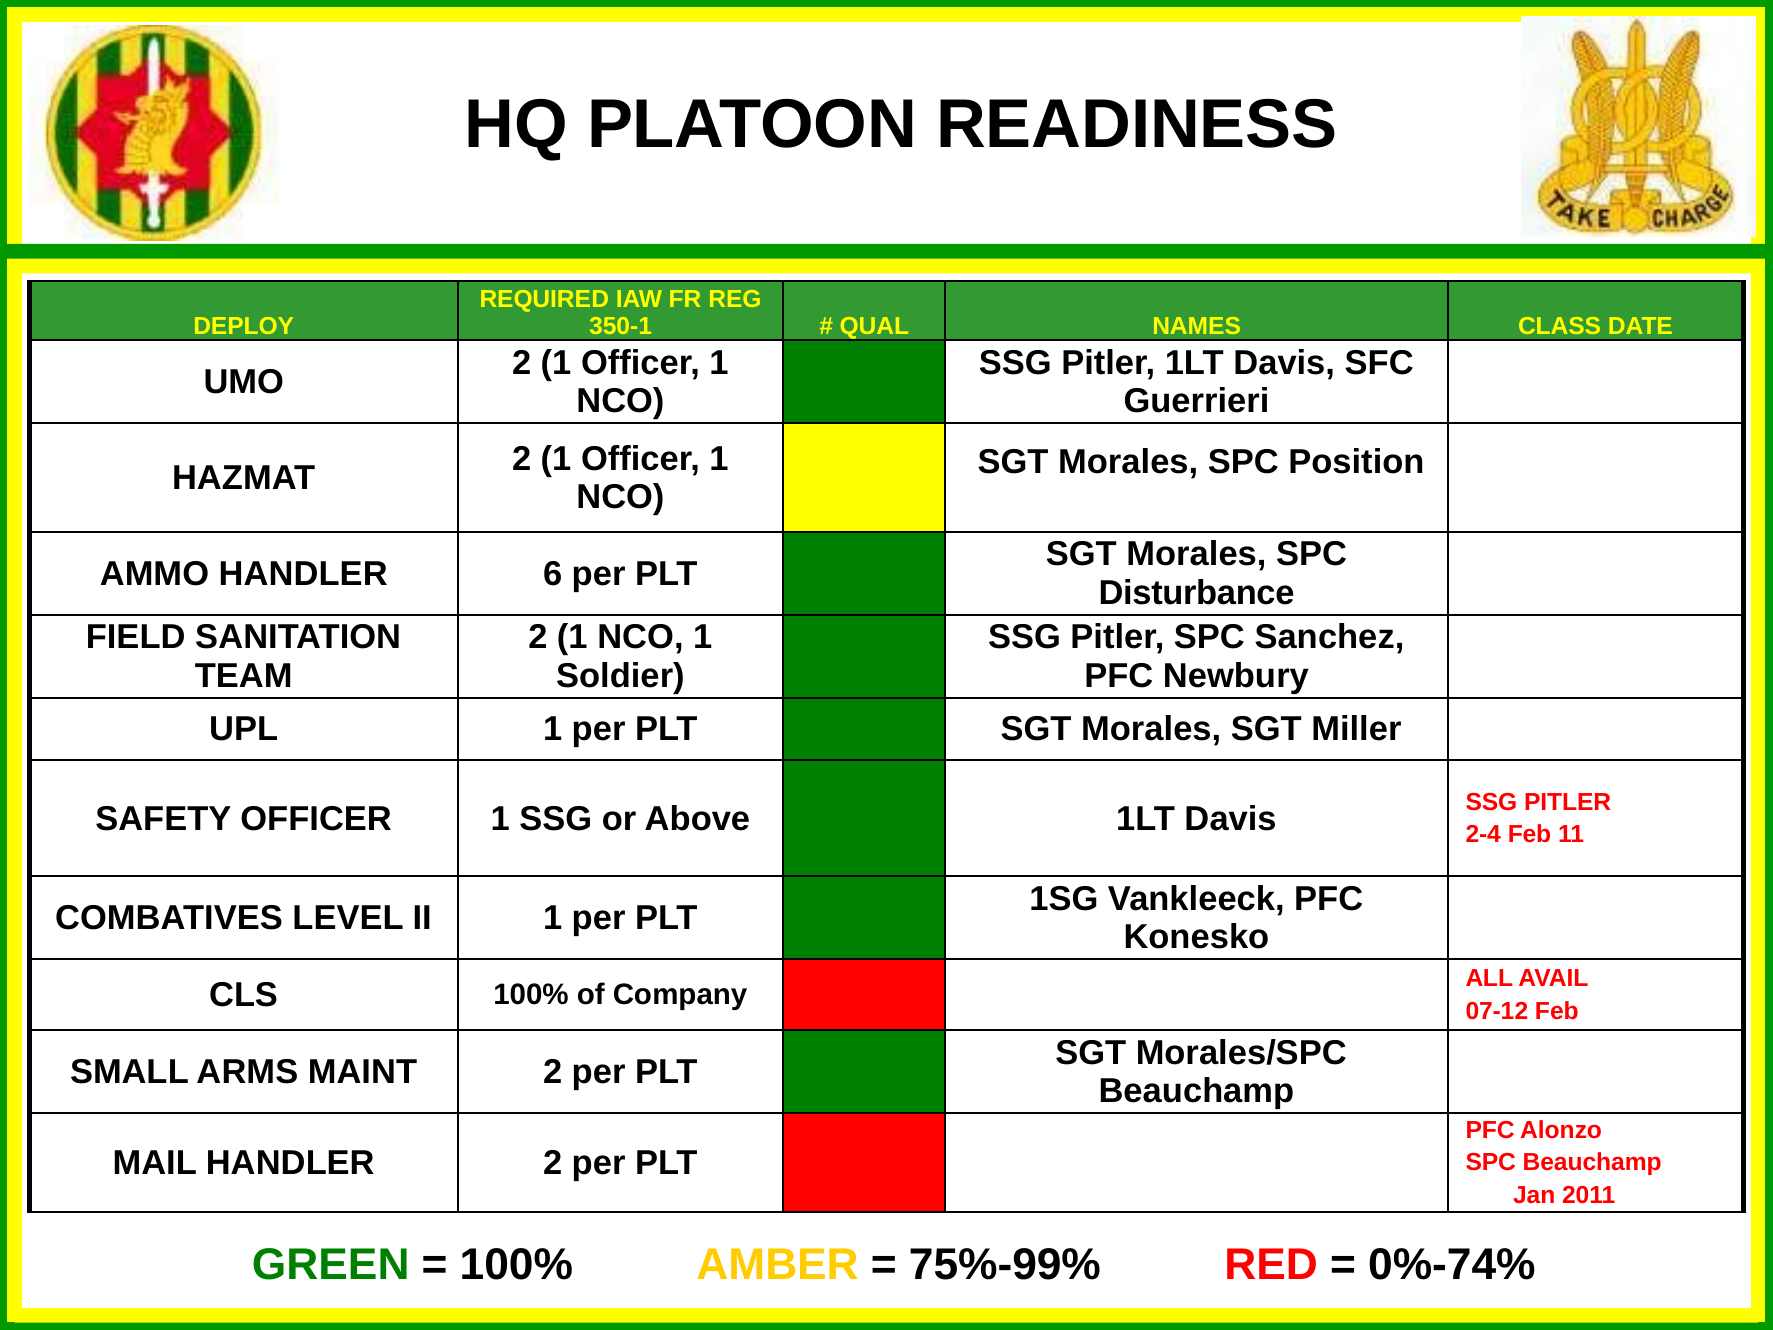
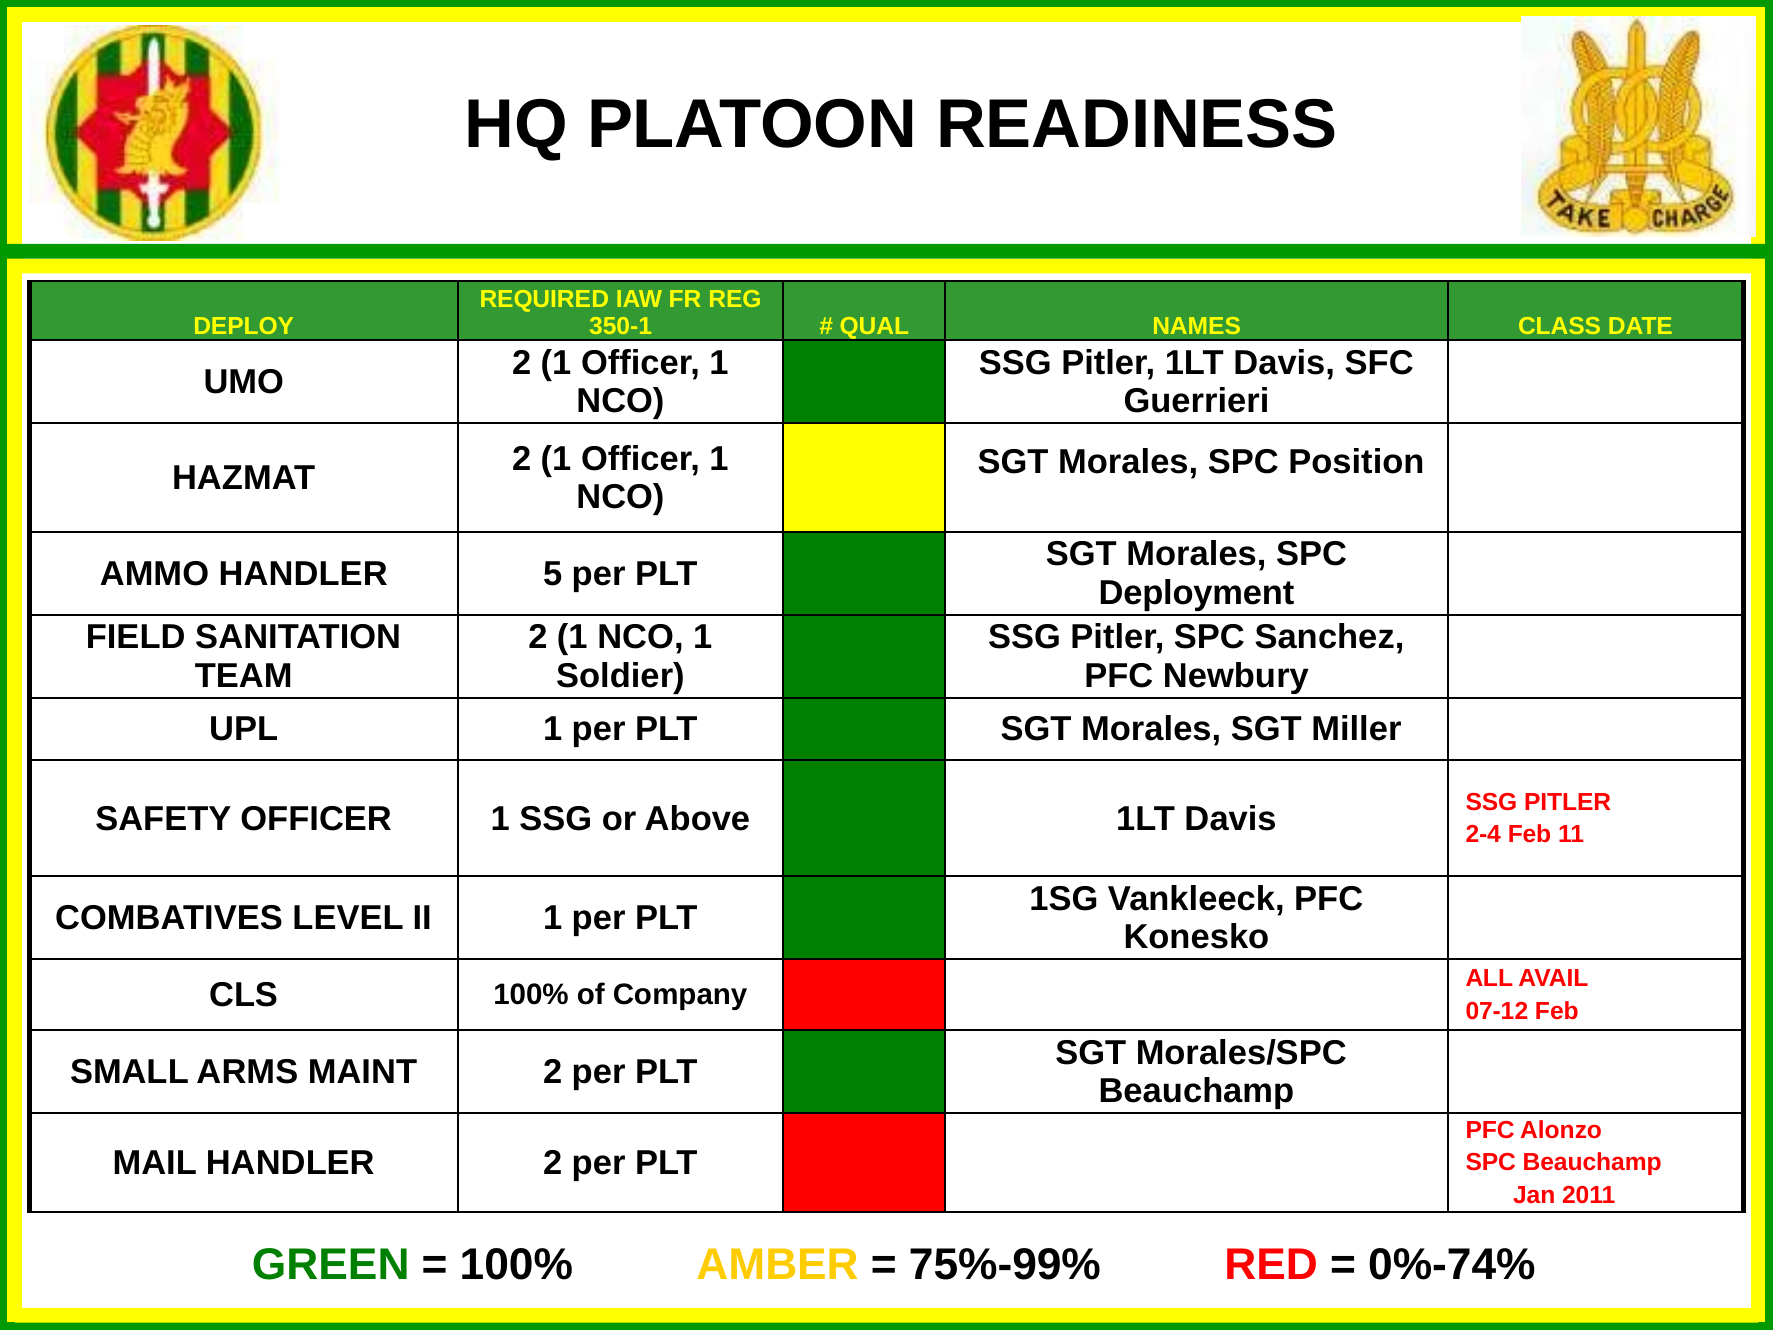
6: 6 -> 5
Disturbance: Disturbance -> Deployment
